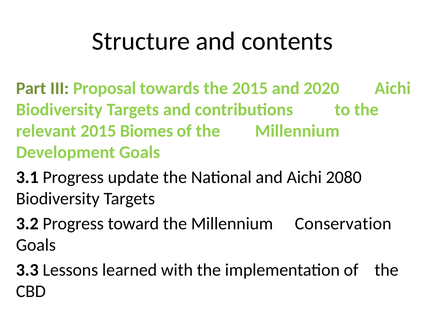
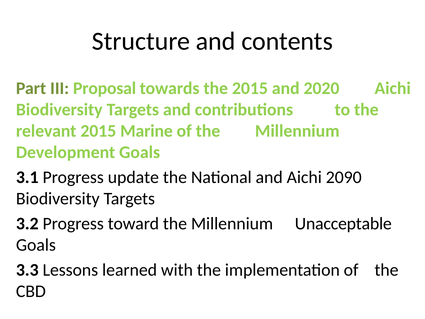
Biomes: Biomes -> Marine
2080: 2080 -> 2090
Conservation: Conservation -> Unacceptable
